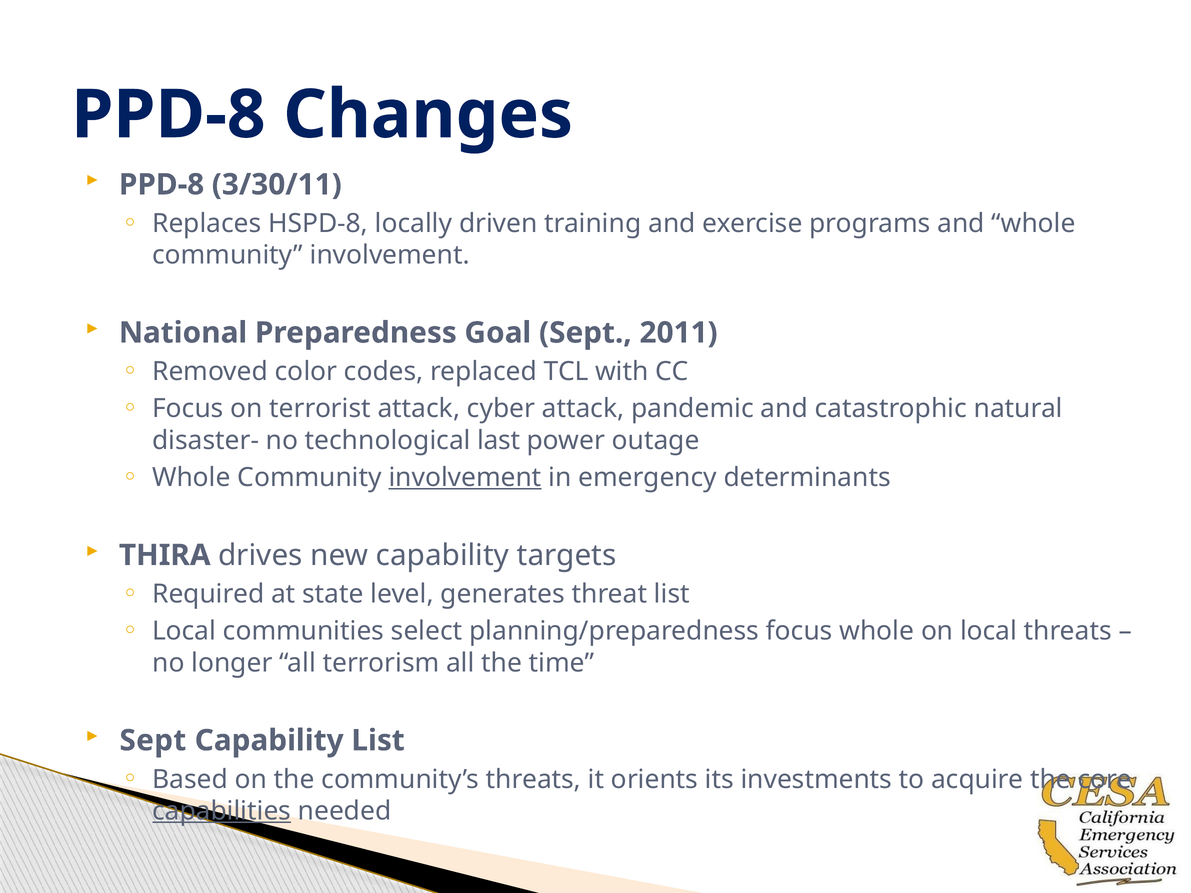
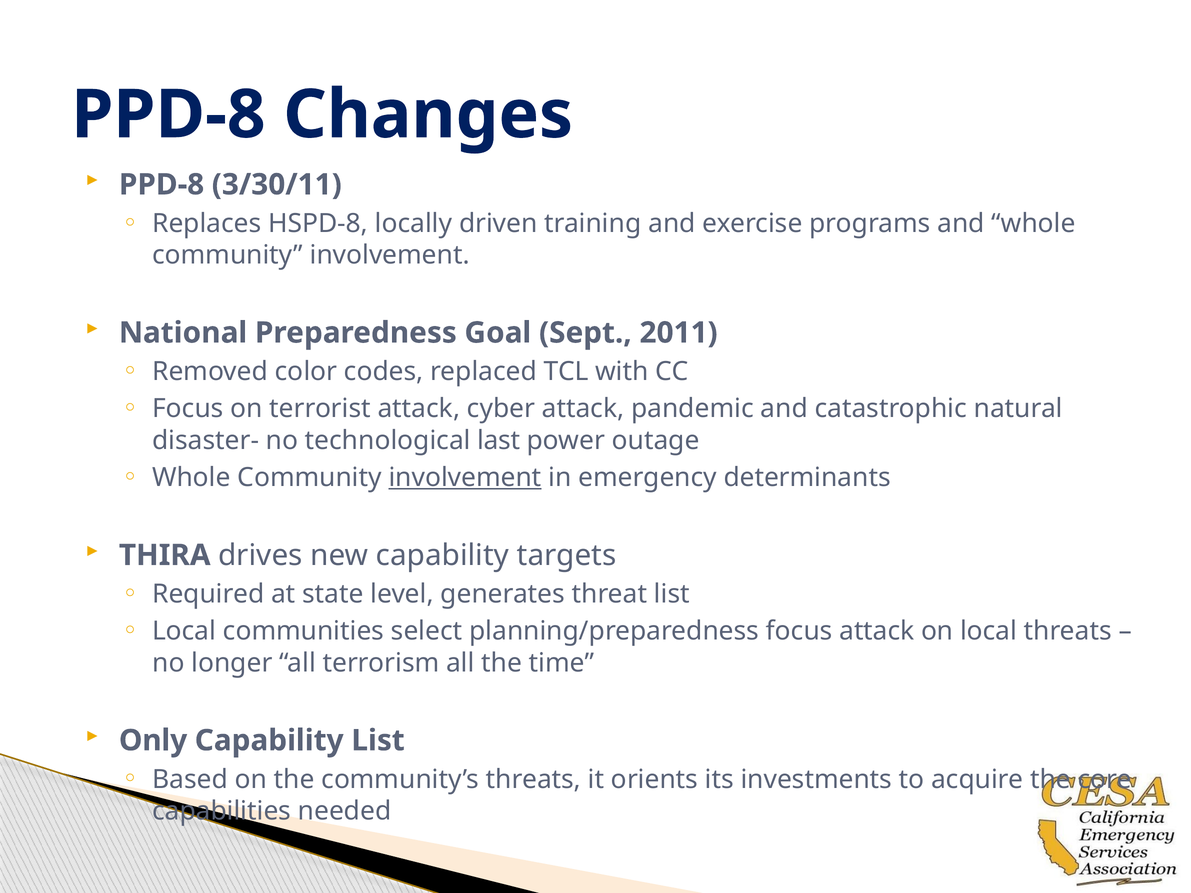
focus whole: whole -> attack
Sept at (153, 741): Sept -> Only
capabilities underline: present -> none
